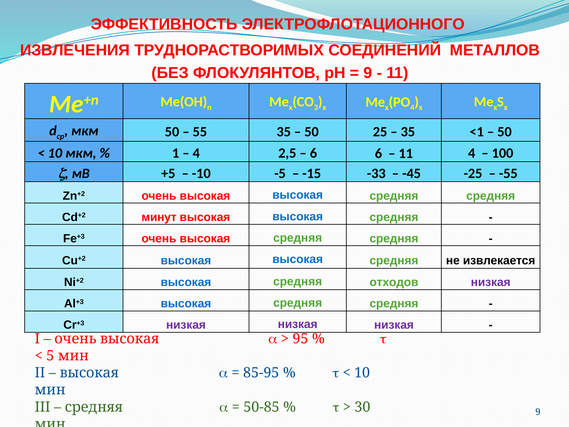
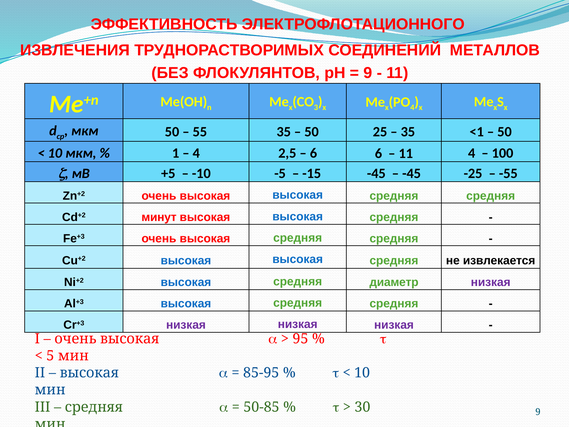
-15 -33: -33 -> -45
отходов: отходов -> диаметр
